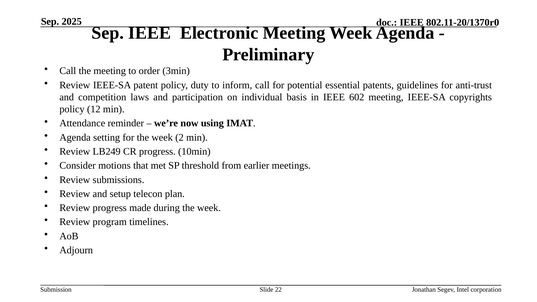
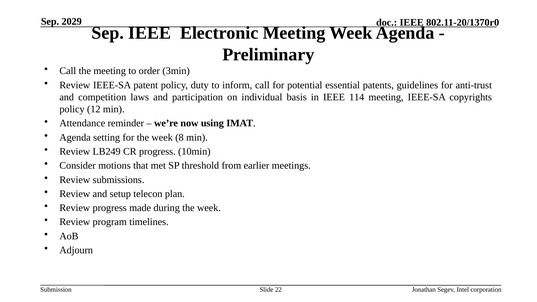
2025: 2025 -> 2029
602: 602 -> 114
2: 2 -> 8
